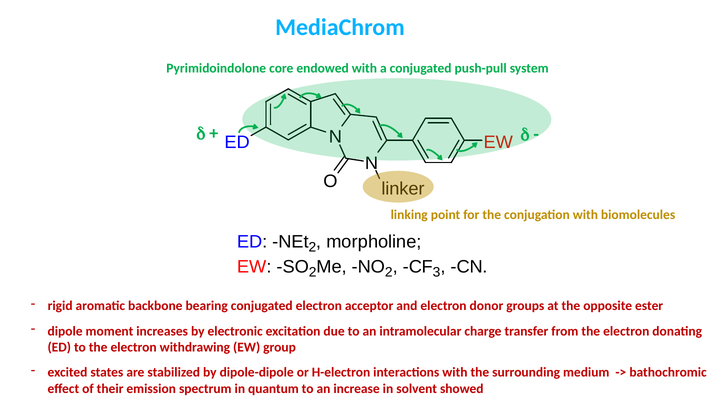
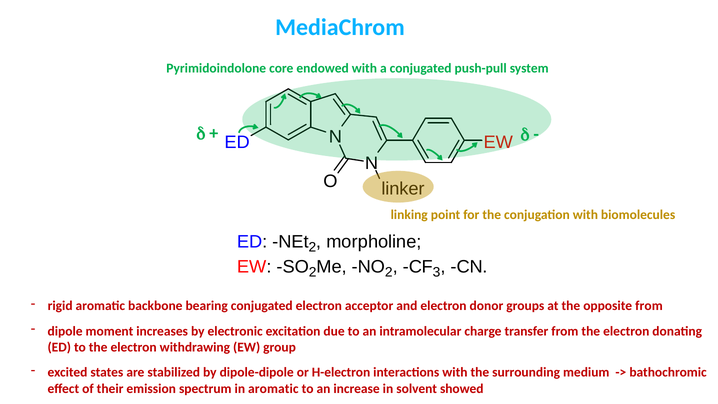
opposite ester: ester -> from
in quantum: quantum -> aromatic
